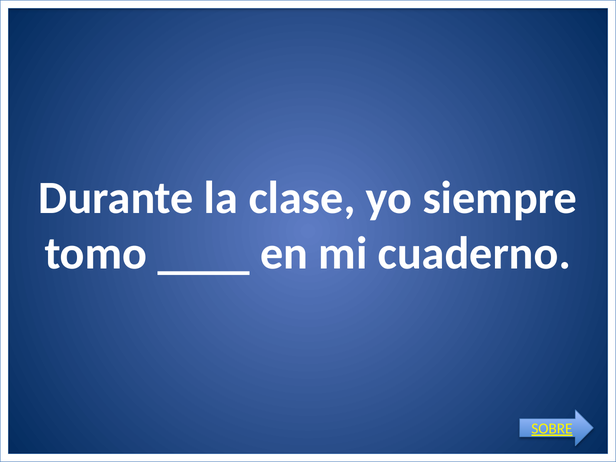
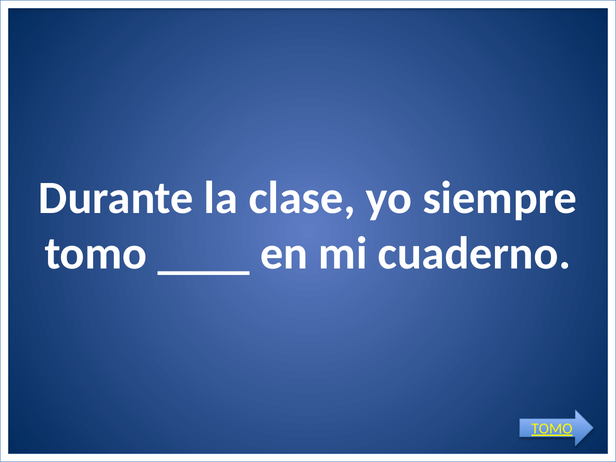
SOBRE at (552, 429): SOBRE -> TOMO
